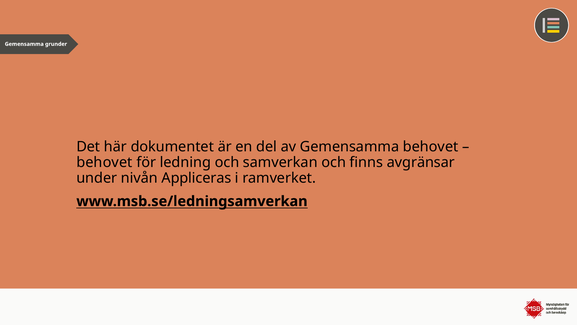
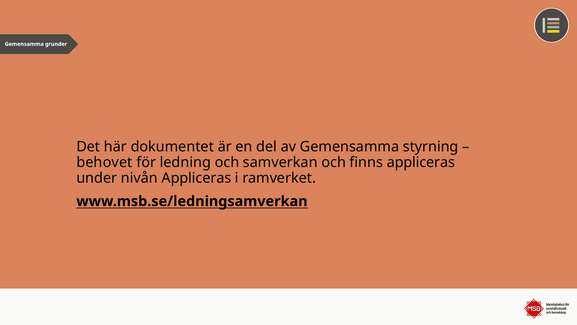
Gemensamma behovet: behovet -> styrning
finns avgränsar: avgränsar -> appliceras
